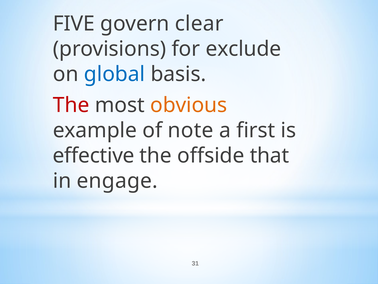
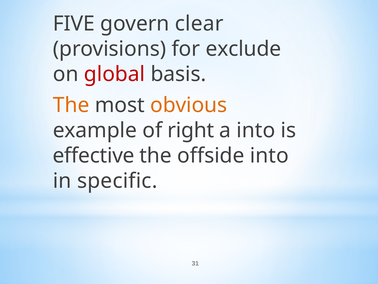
global colour: blue -> red
The at (71, 105) colour: red -> orange
note: note -> right
a first: first -> into
offside that: that -> into
engage: engage -> specific
